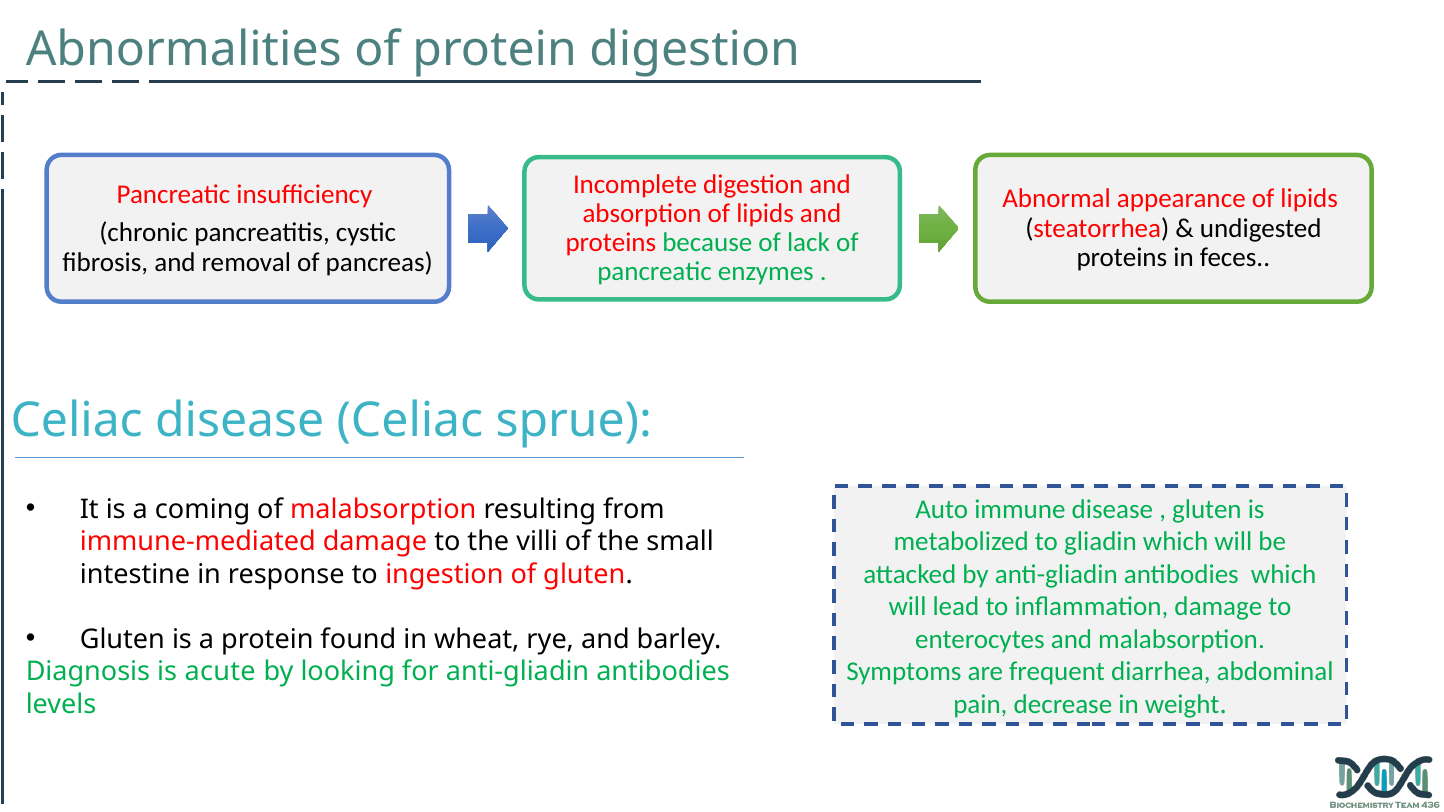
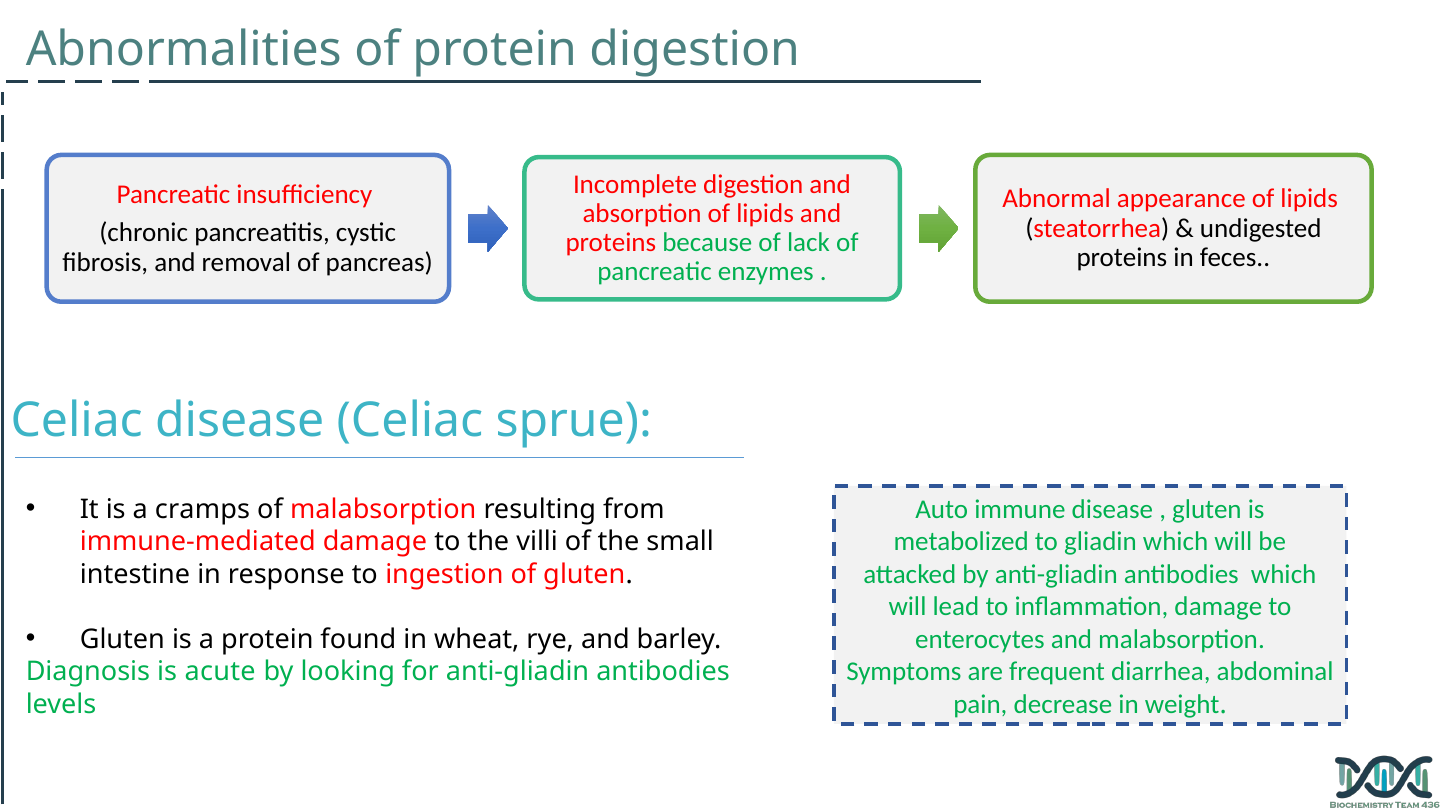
coming: coming -> cramps
